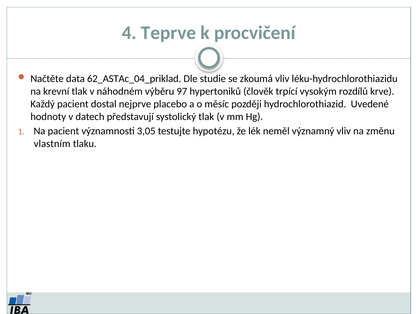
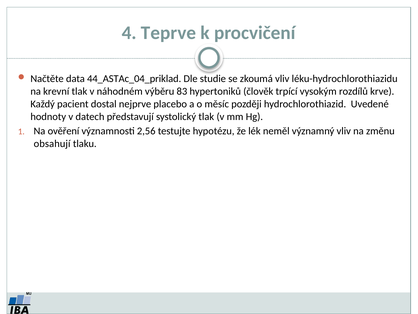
62_ASTAc_04_priklad: 62_ASTAc_04_priklad -> 44_ASTAc_04_priklad
97: 97 -> 83
Na pacient: pacient -> ověření
3,05: 3,05 -> 2,56
vlastním: vlastním -> obsahují
